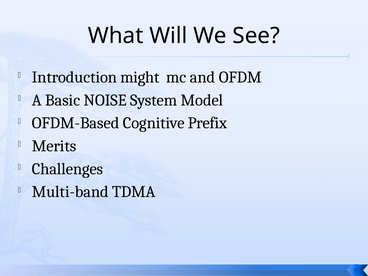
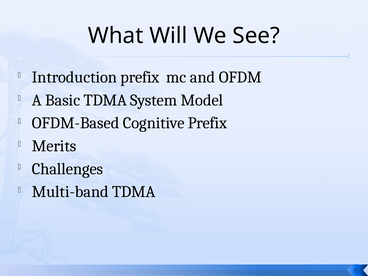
Introduction might: might -> prefix
Basic NOISE: NOISE -> TDMA
